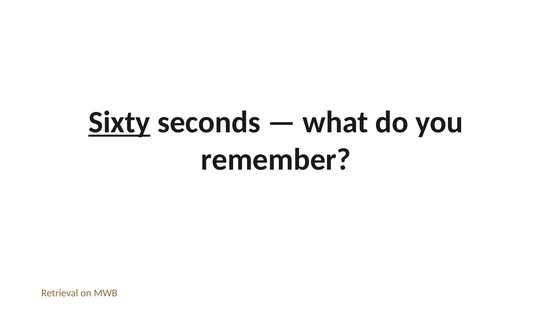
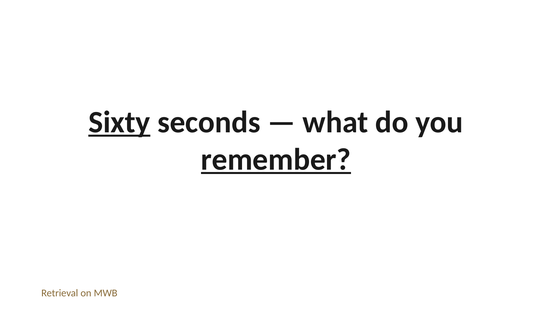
remember underline: none -> present
